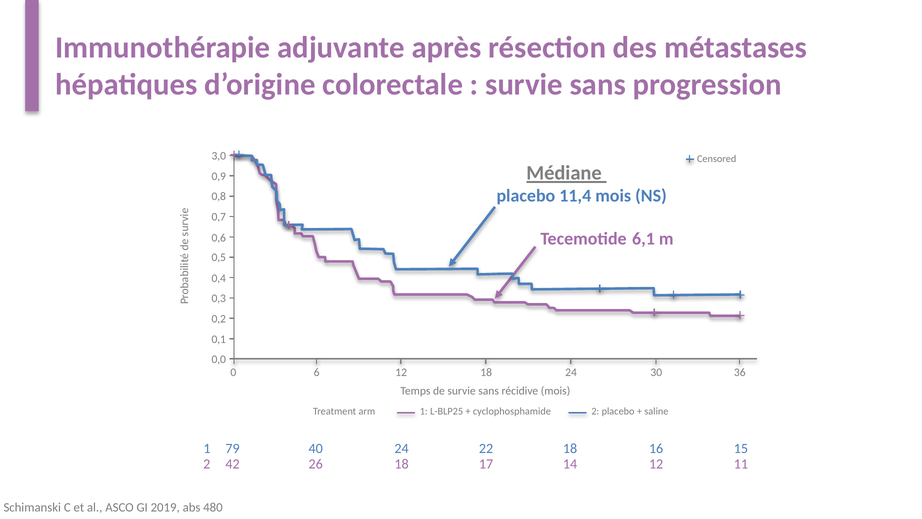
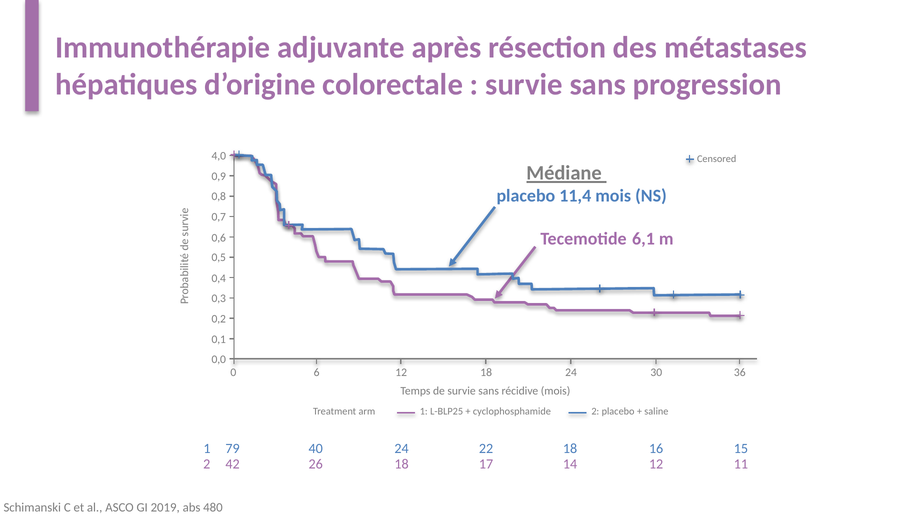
3,0: 3,0 -> 4,0
